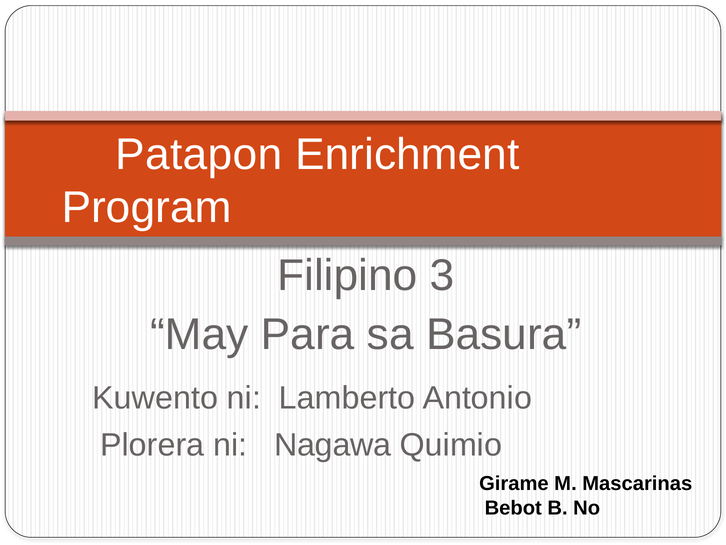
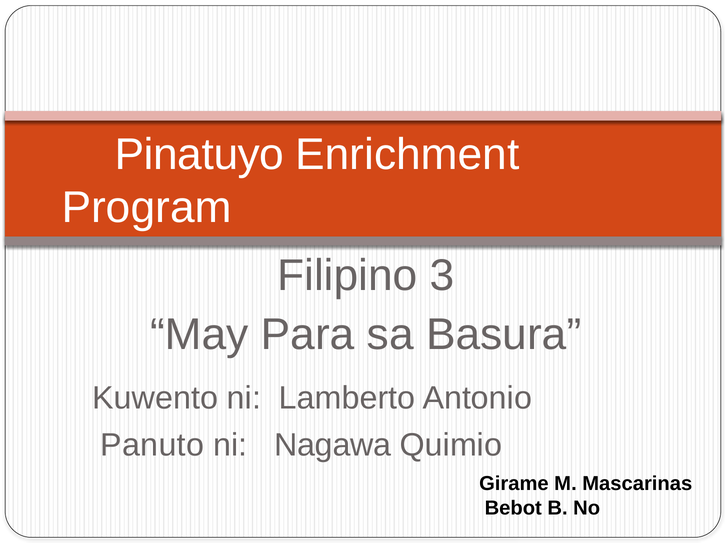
Patapon: Patapon -> Pinatuyo
Plorera: Plorera -> Panuto
